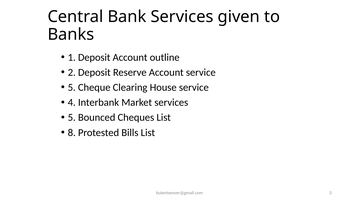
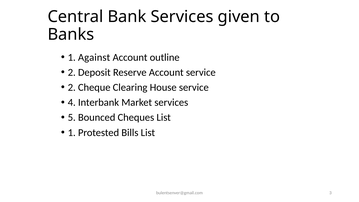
1 Deposit: Deposit -> Against
5 at (72, 87): 5 -> 2
8 at (72, 133): 8 -> 1
